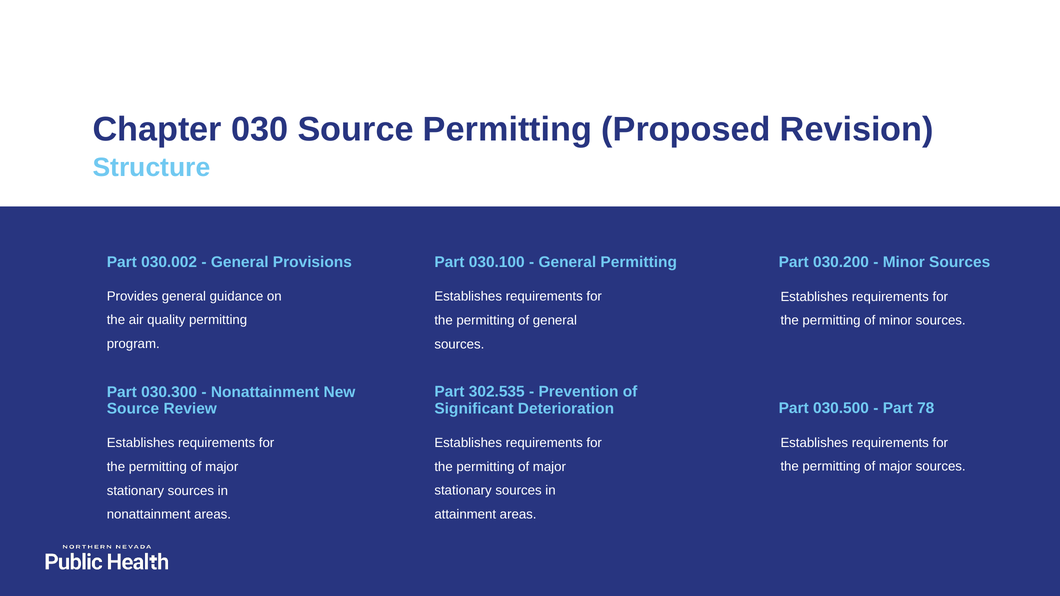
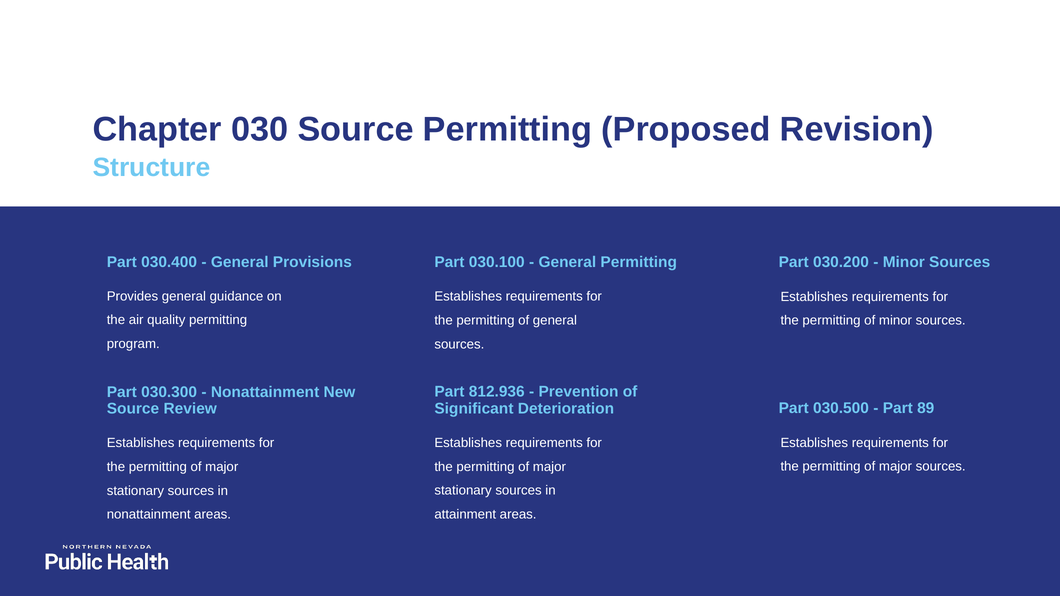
030.002: 030.002 -> 030.400
302.535: 302.535 -> 812.936
78: 78 -> 89
